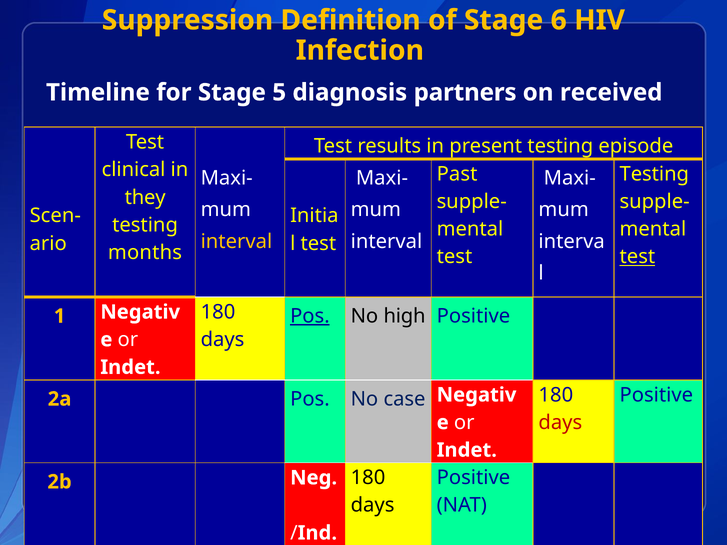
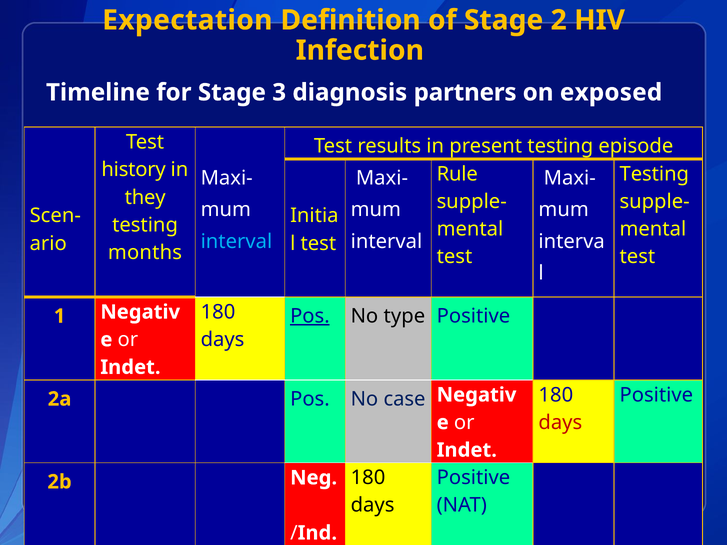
Suppression: Suppression -> Expectation
6: 6 -> 2
5: 5 -> 3
received: received -> exposed
clinical: clinical -> history
Past: Past -> Rule
interval at (236, 242) colour: yellow -> light blue
test at (637, 257) underline: present -> none
high: high -> type
